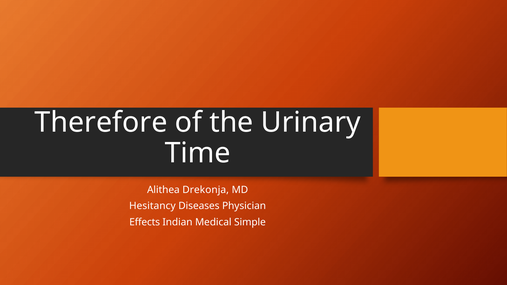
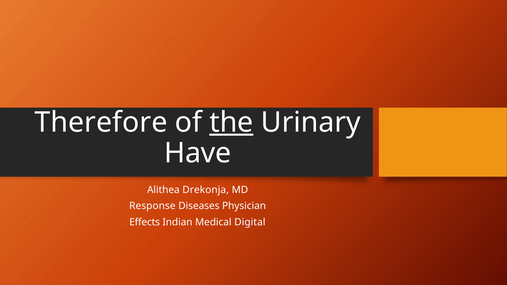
the underline: none -> present
Time: Time -> Have
Hesitancy: Hesitancy -> Response
Simple: Simple -> Digital
